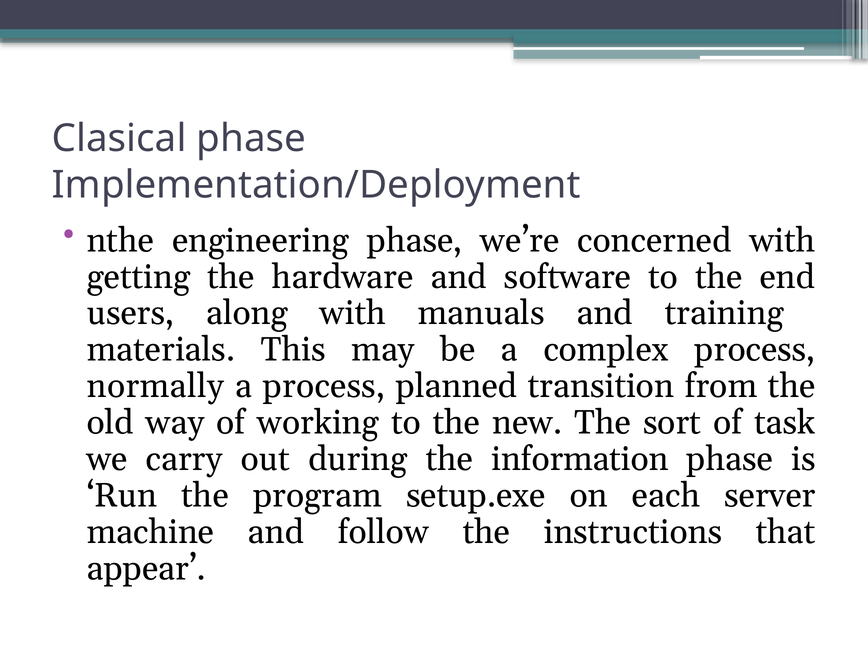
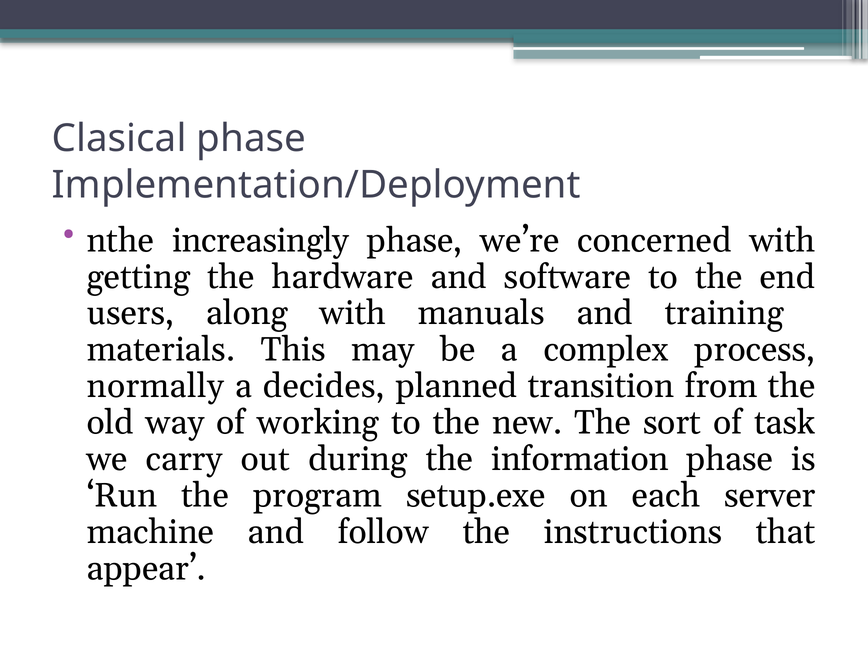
engineering: engineering -> increasingly
a process: process -> decides
